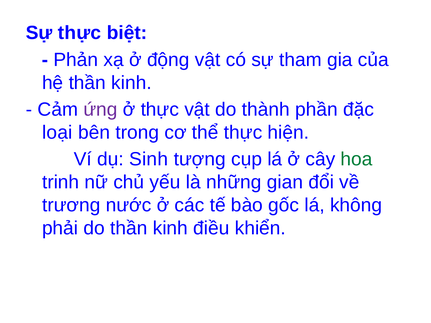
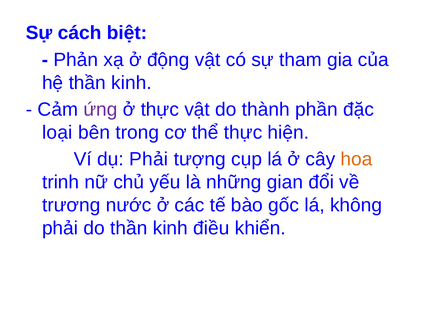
Sự thực: thực -> cách
dụ Sinh: Sinh -> Phải
hoa colour: green -> orange
